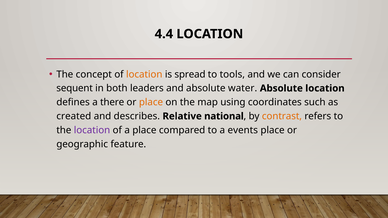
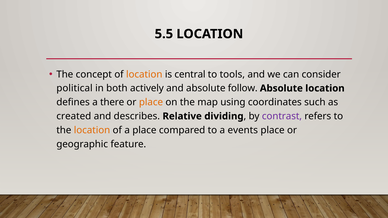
4.4: 4.4 -> 5.5
spread: spread -> central
sequent: sequent -> political
leaders: leaders -> actively
water: water -> follow
national: national -> dividing
contrast colour: orange -> purple
location at (92, 130) colour: purple -> orange
